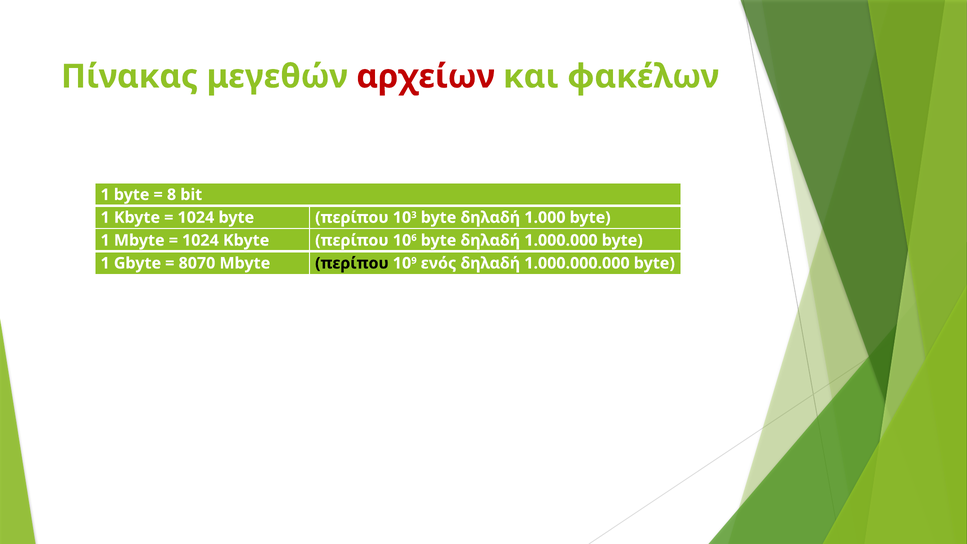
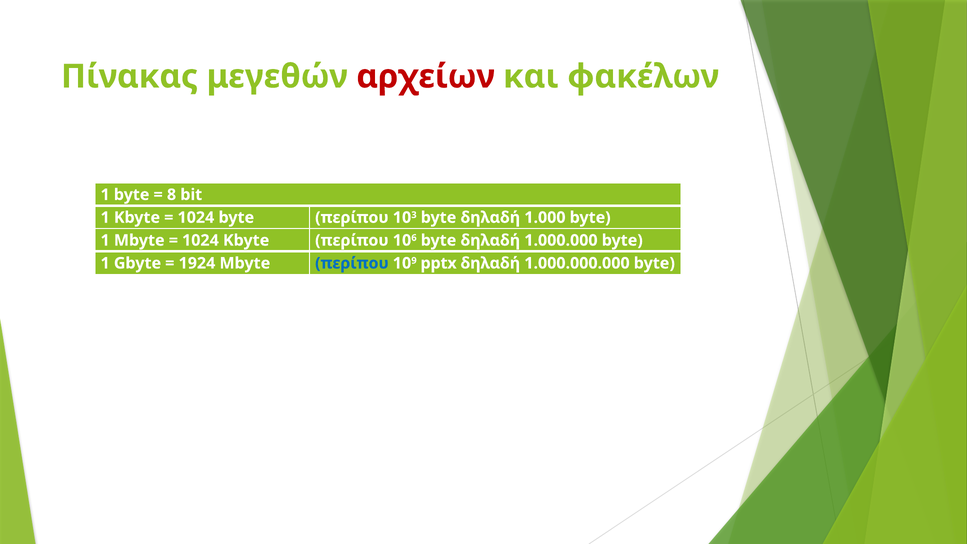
8070: 8070 -> 1924
περίπου at (352, 263) colour: black -> blue
ενός: ενός -> pptx
